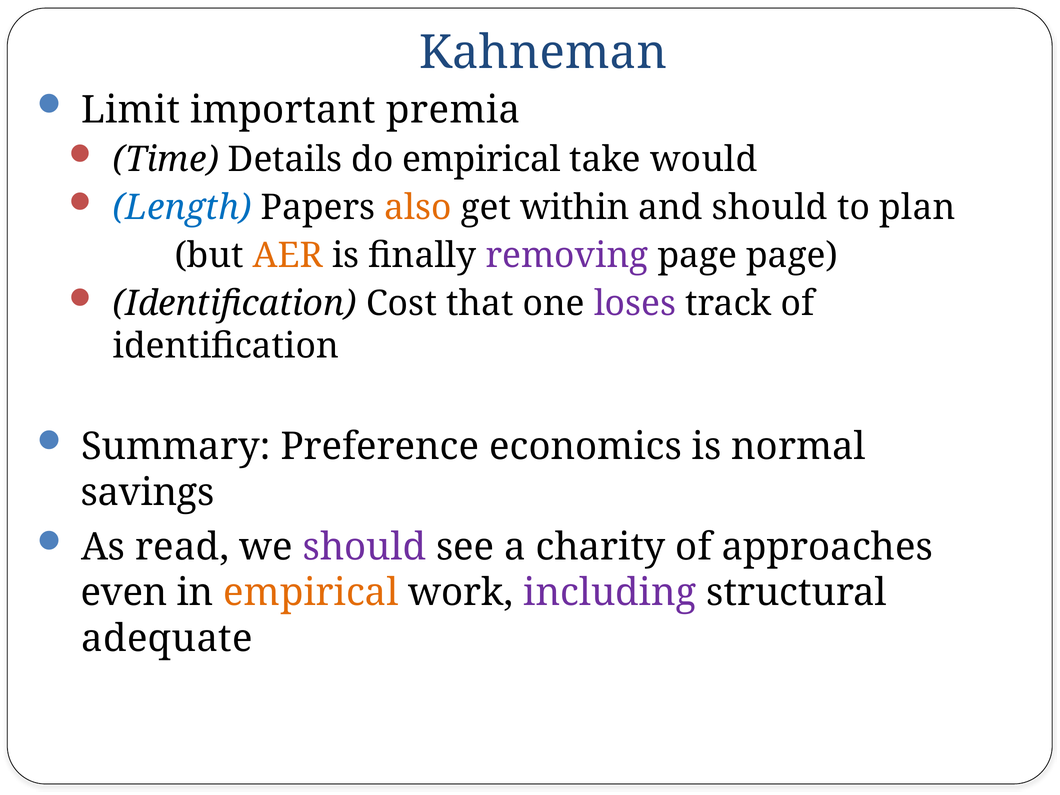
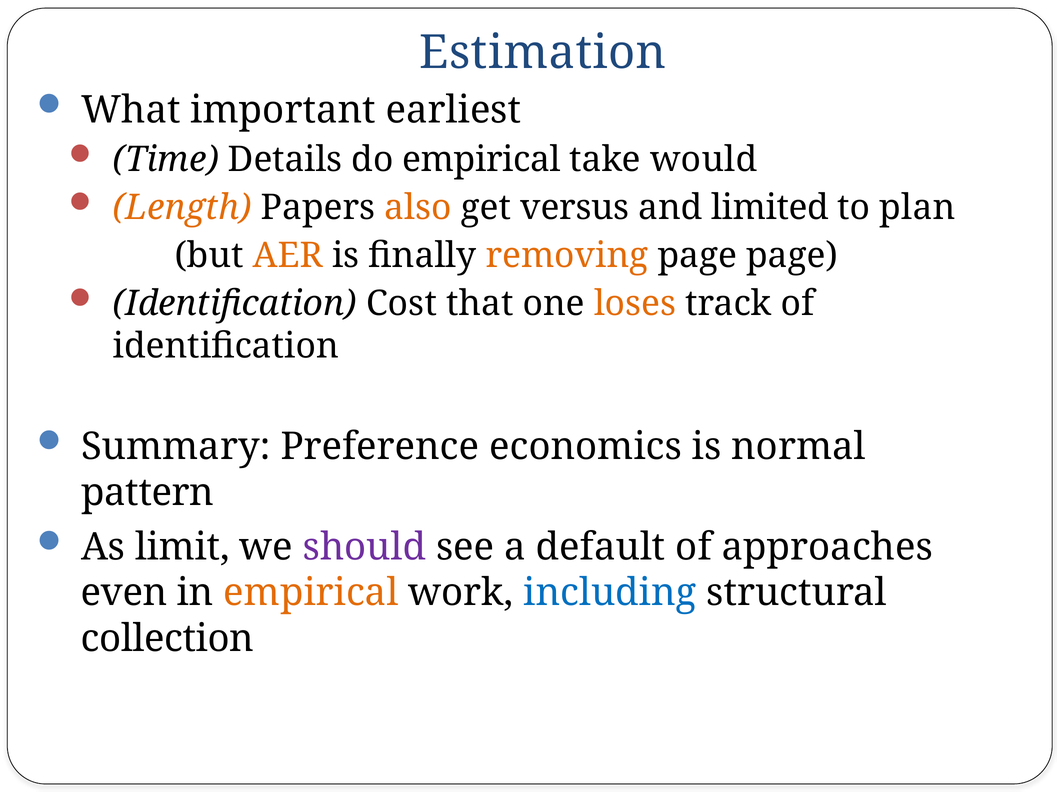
Kahneman: Kahneman -> Estimation
Limit: Limit -> What
premia: premia -> earliest
Length colour: blue -> orange
within: within -> versus
and should: should -> limited
removing colour: purple -> orange
loses colour: purple -> orange
savings: savings -> pattern
read: read -> limit
charity: charity -> default
including colour: purple -> blue
adequate: adequate -> collection
